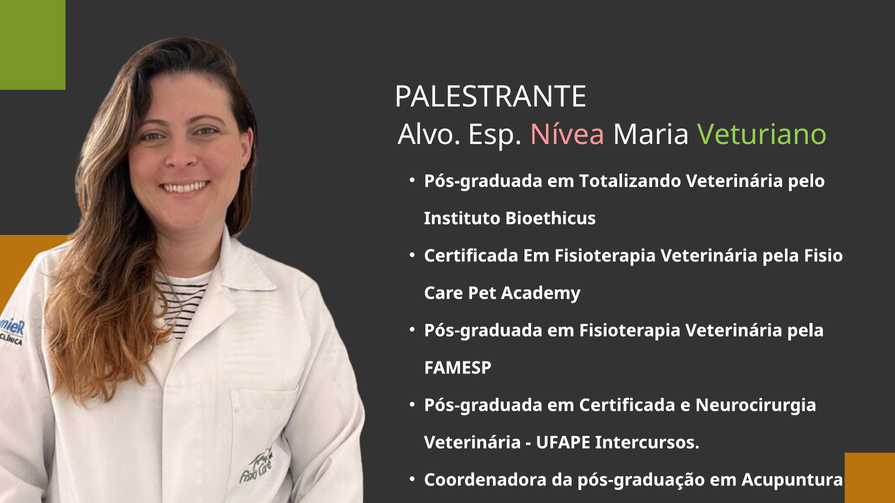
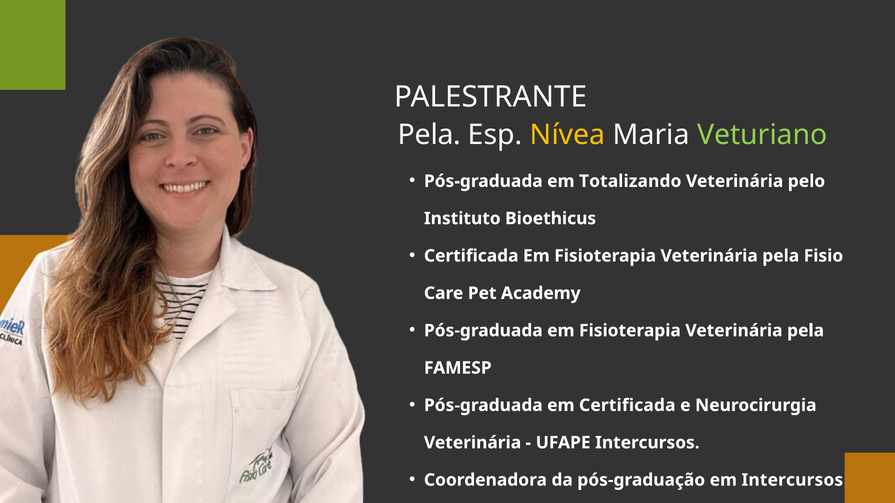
Alvo at (429, 135): Alvo -> Pela
Nívea colour: pink -> yellow
em Acupuntura: Acupuntura -> Intercursos
